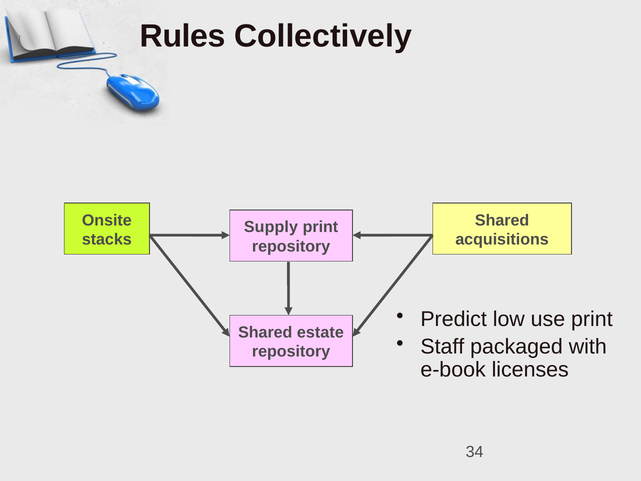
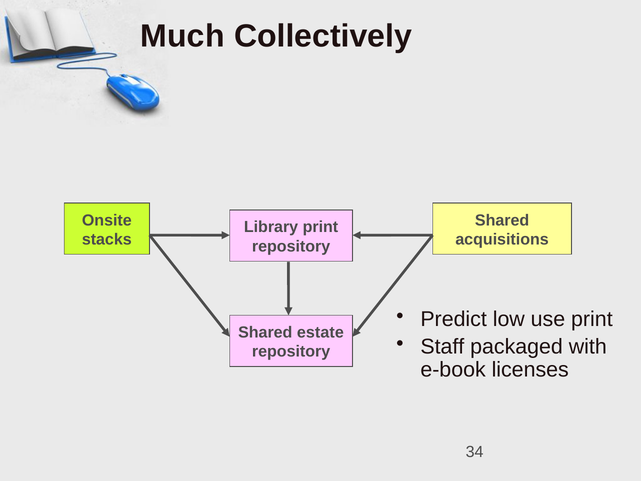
Rules: Rules -> Much
Supply: Supply -> Library
